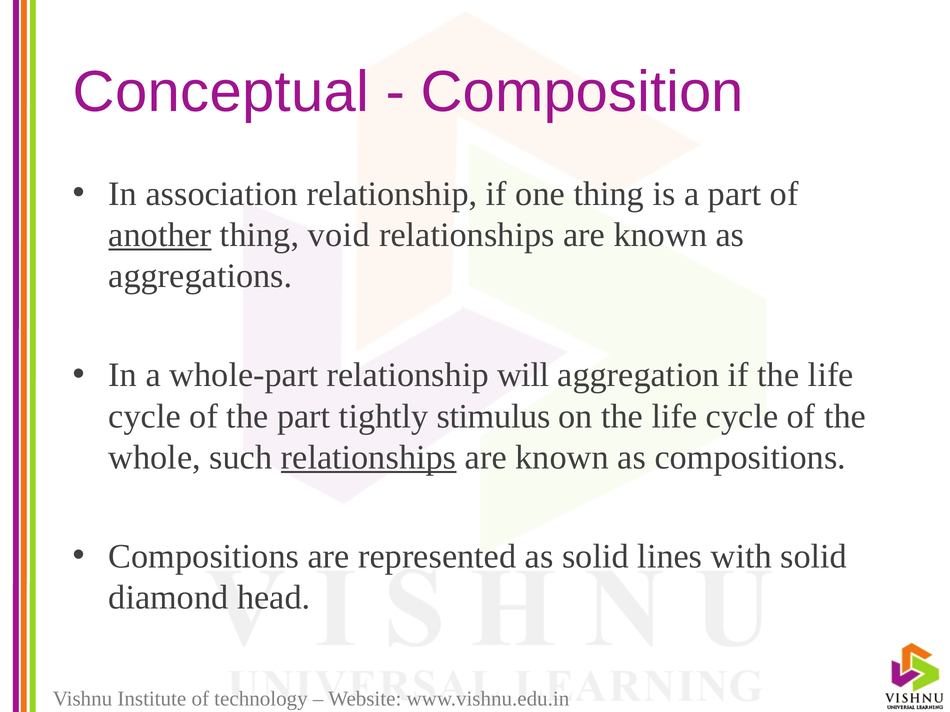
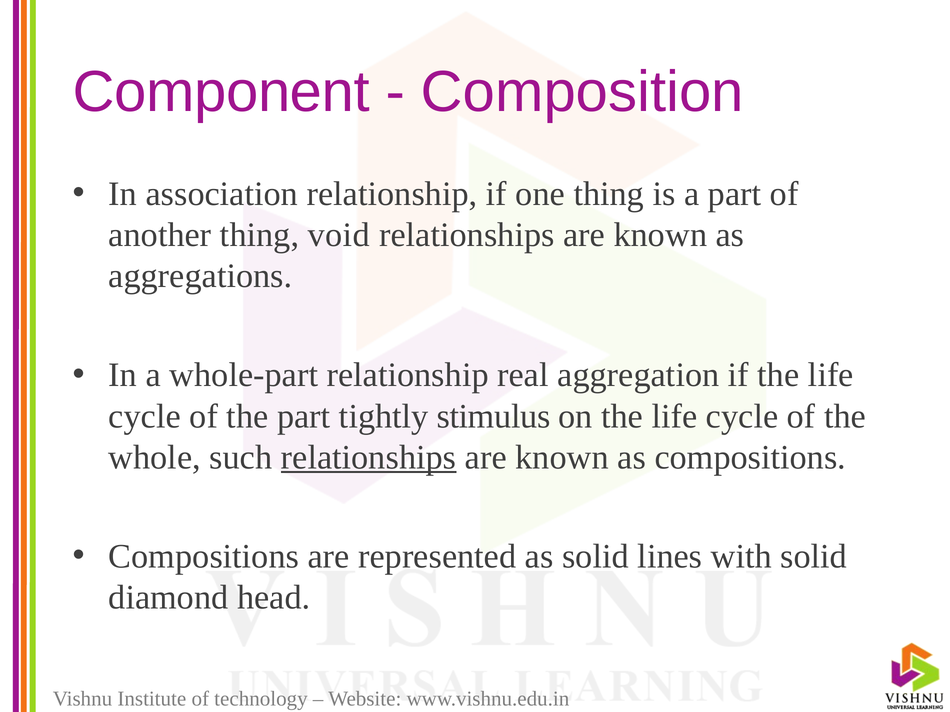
Conceptual: Conceptual -> Component
another underline: present -> none
will: will -> real
